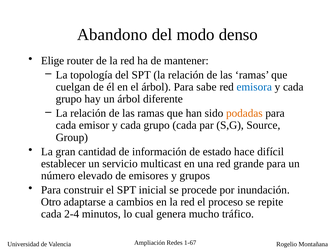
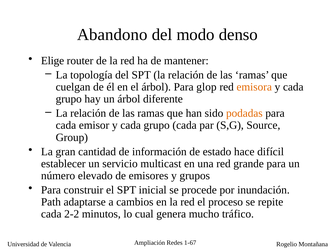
sabe: sabe -> glop
emisora colour: blue -> orange
Otro: Otro -> Path
2-4: 2-4 -> 2-2
